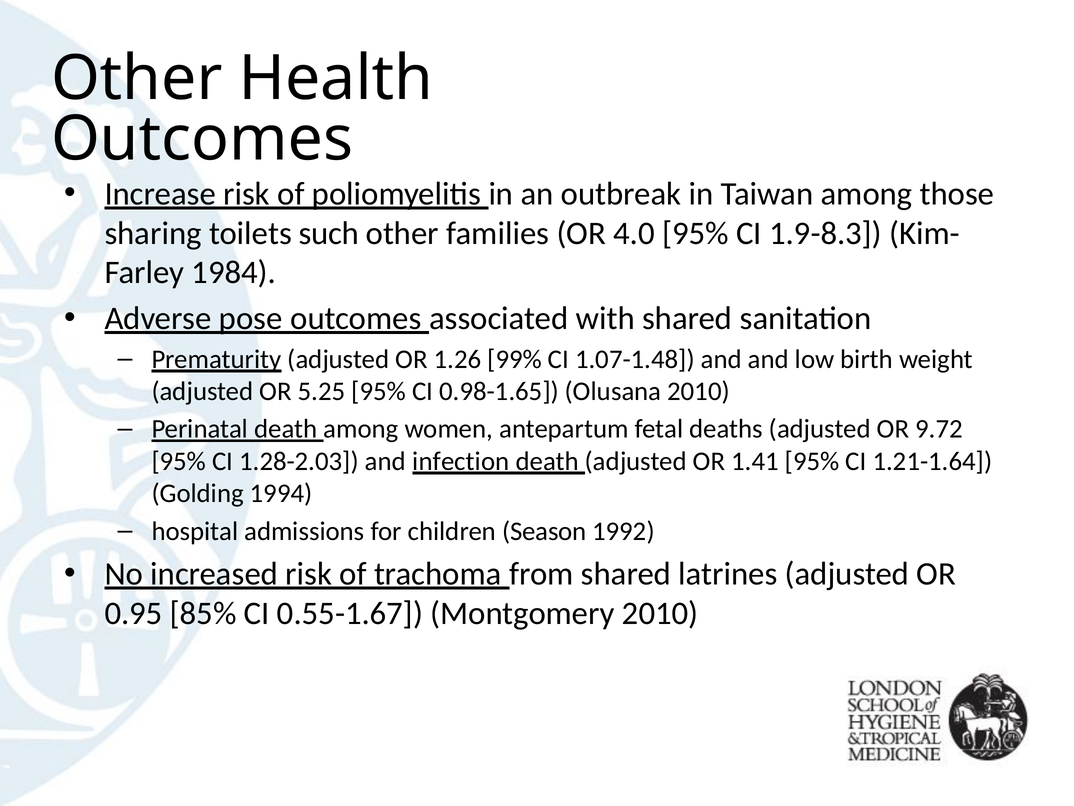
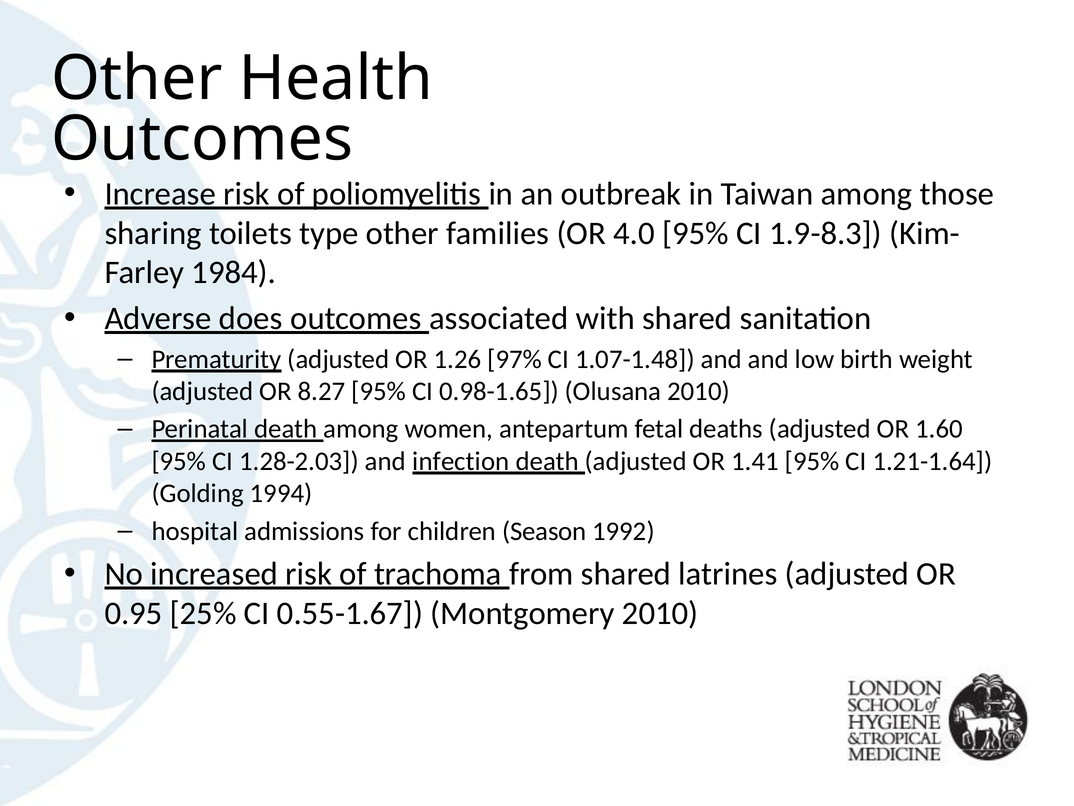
such: such -> type
pose: pose -> does
99%: 99% -> 97%
5.25: 5.25 -> 8.27
9.72: 9.72 -> 1.60
85%: 85% -> 25%
